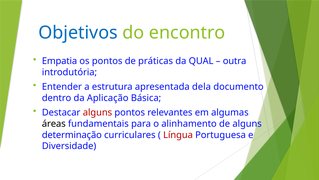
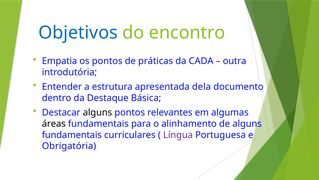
QUAL: QUAL -> CADA
Aplicação: Aplicação -> Destaque
alguns at (97, 112) colour: red -> black
determinação at (72, 135): determinação -> fundamentais
Língua colour: red -> purple
Diversidade: Diversidade -> Obrigatória
